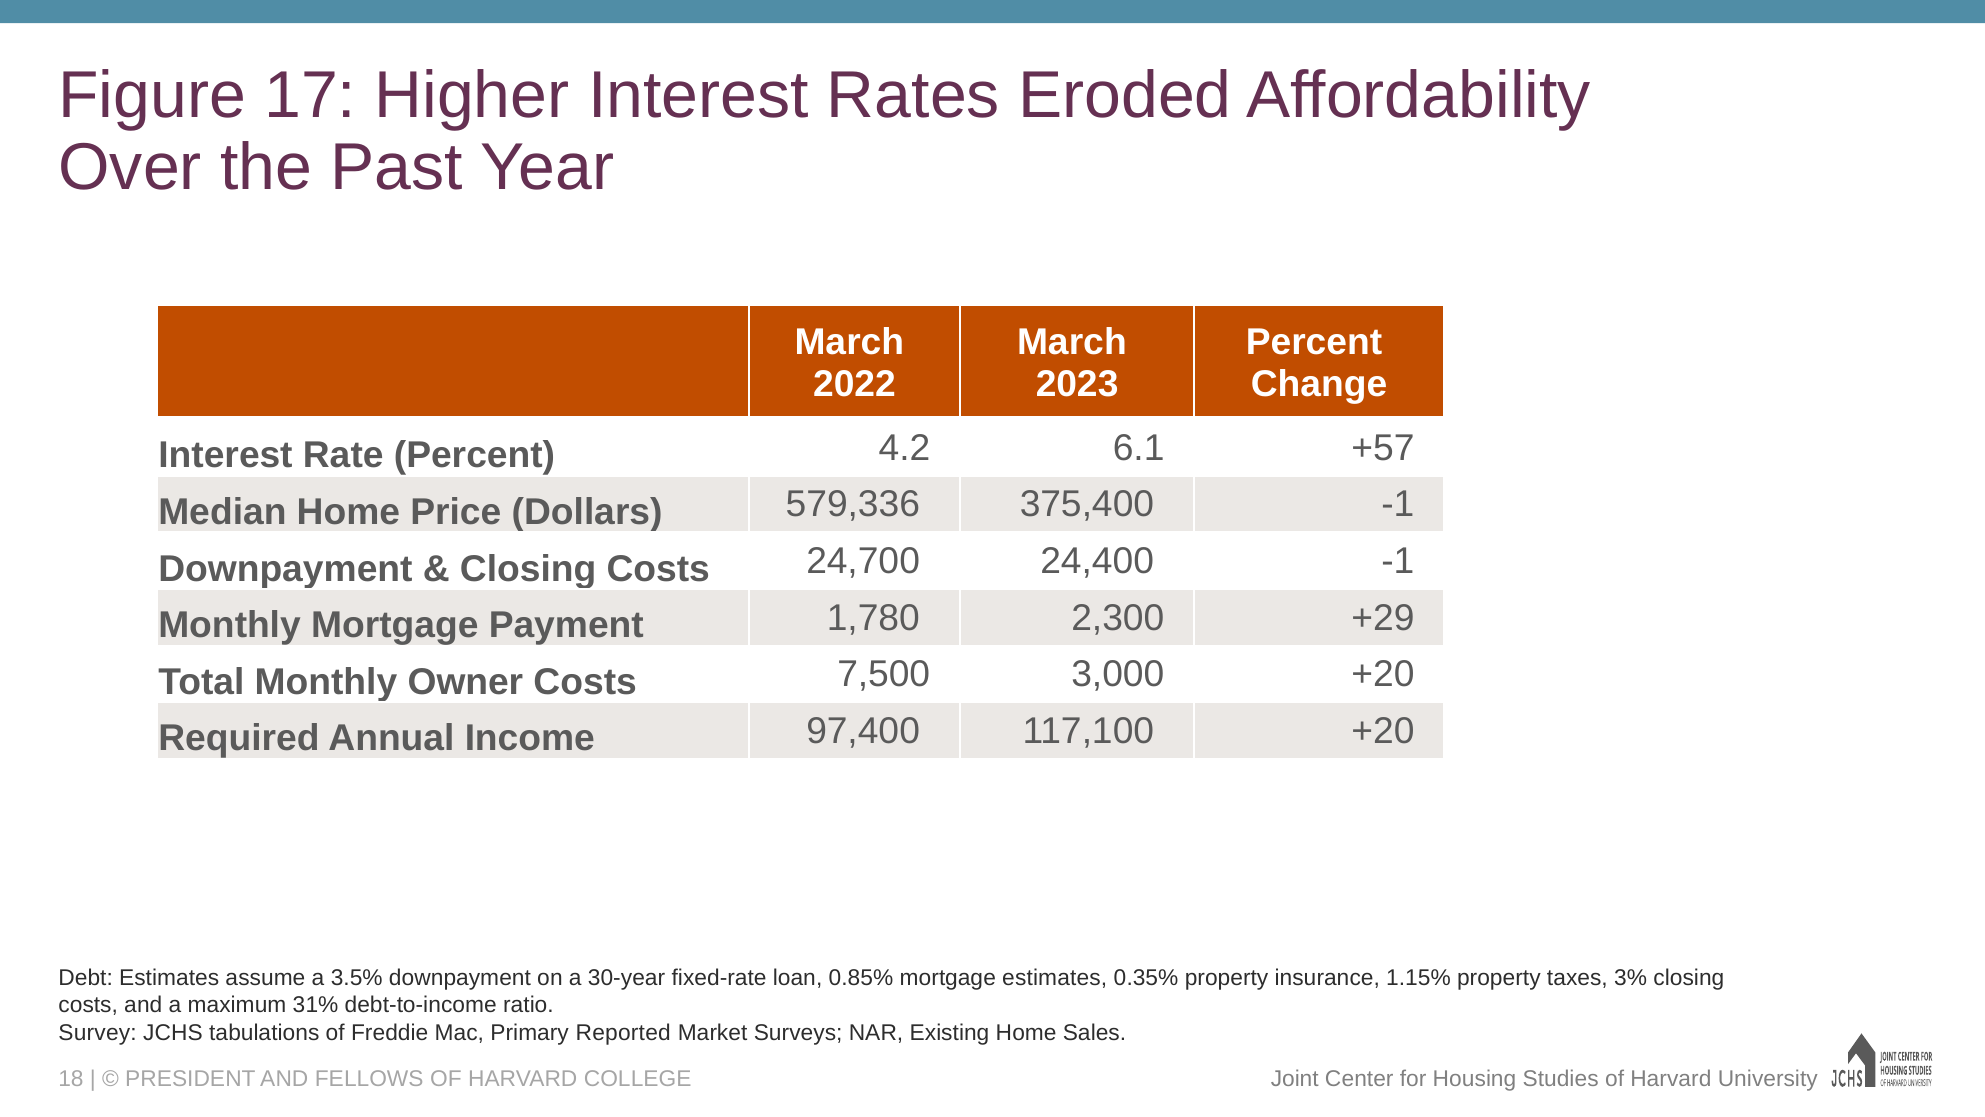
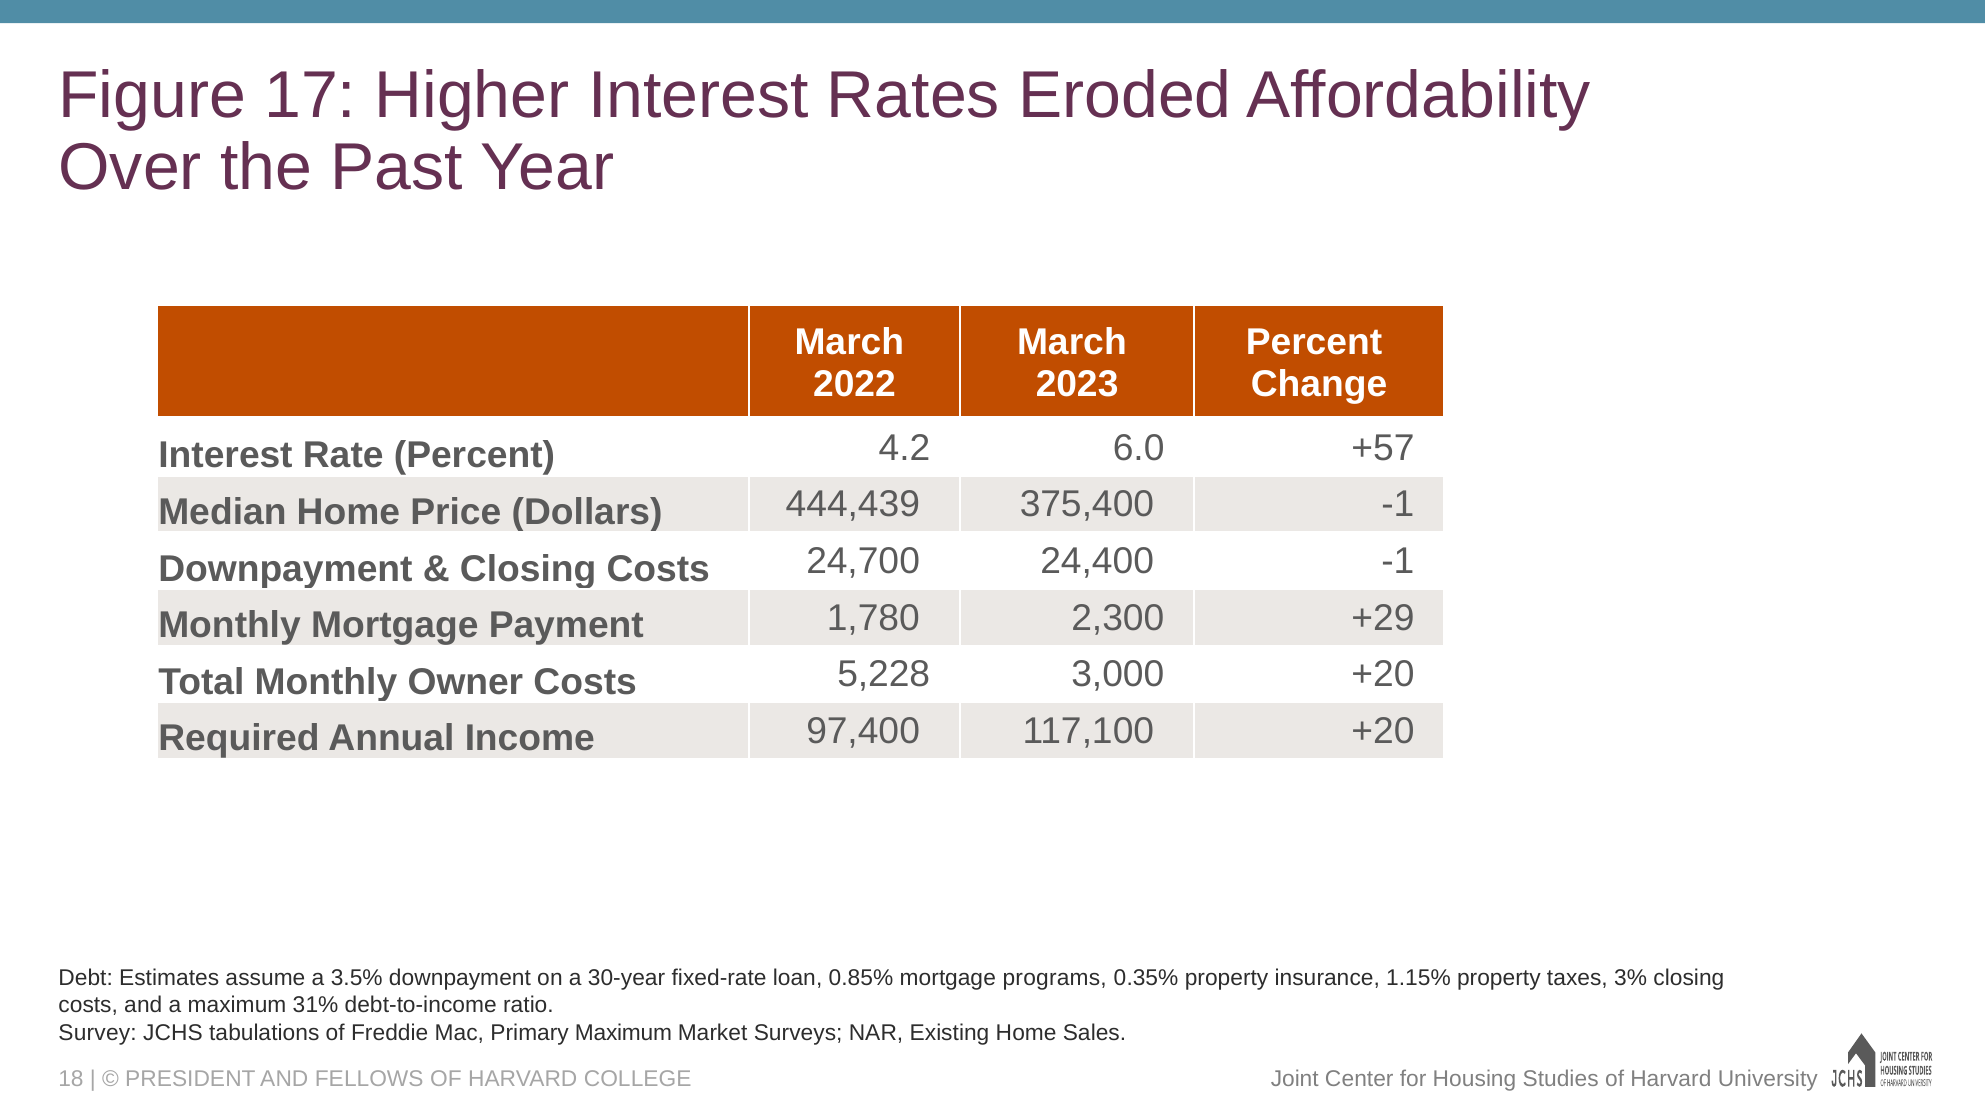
6.1: 6.1 -> 6.0
579,336: 579,336 -> 444,439
7,500: 7,500 -> 5,228
mortgage estimates: estimates -> programs
Primary Reported: Reported -> Maximum
